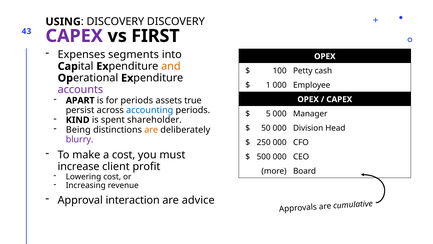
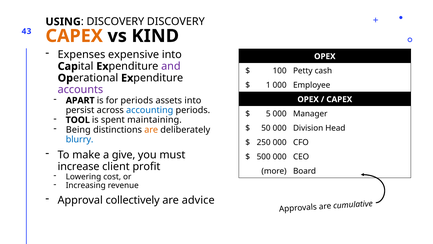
CAPEX at (74, 36) colour: purple -> orange
FIRST: FIRST -> KIND
segments: segments -> expensive
and colour: orange -> purple
assets true: true -> into
KIND: KIND -> TOOL
shareholder: shareholder -> maintaining
blurry colour: purple -> blue
a cost: cost -> give
interaction: interaction -> collectively
